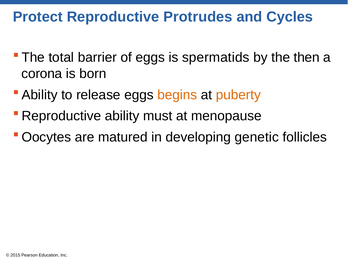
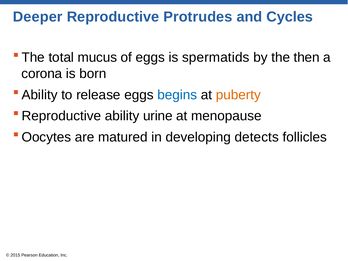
Protect: Protect -> Deeper
barrier: barrier -> mucus
begins colour: orange -> blue
must: must -> urine
genetic: genetic -> detects
